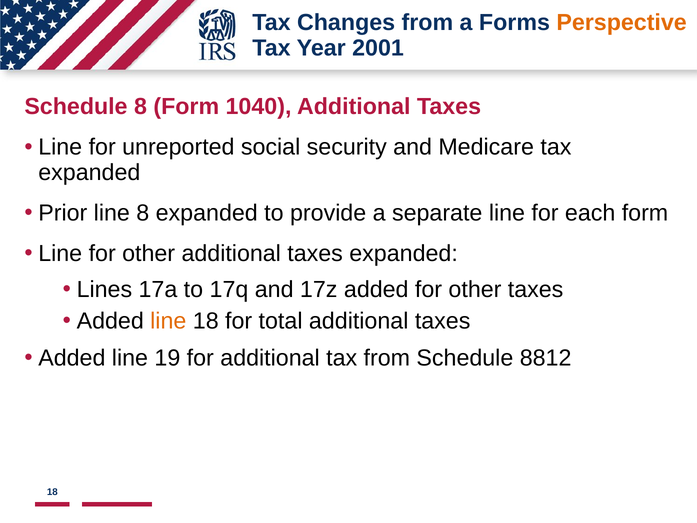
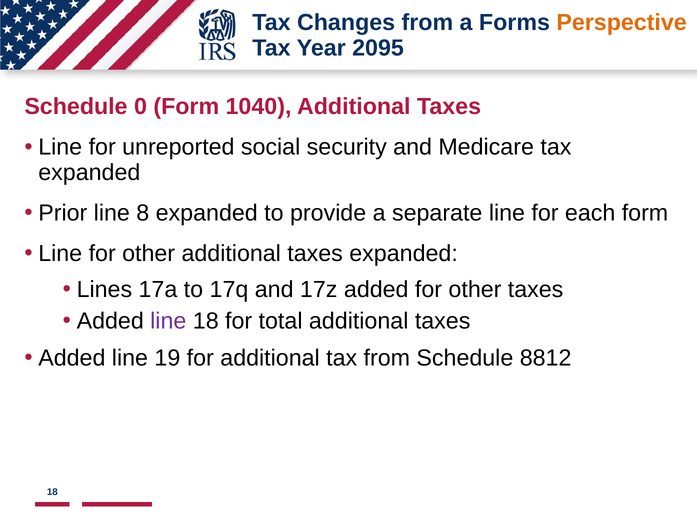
2001: 2001 -> 2095
Schedule 8: 8 -> 0
line at (168, 321) colour: orange -> purple
